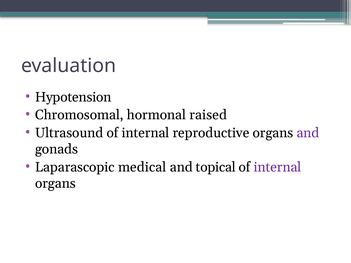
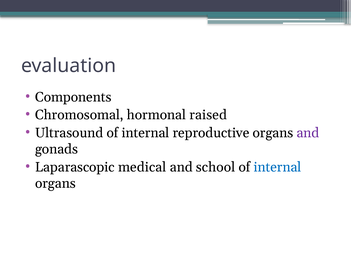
Hypotension: Hypotension -> Components
topical: topical -> school
internal at (277, 167) colour: purple -> blue
